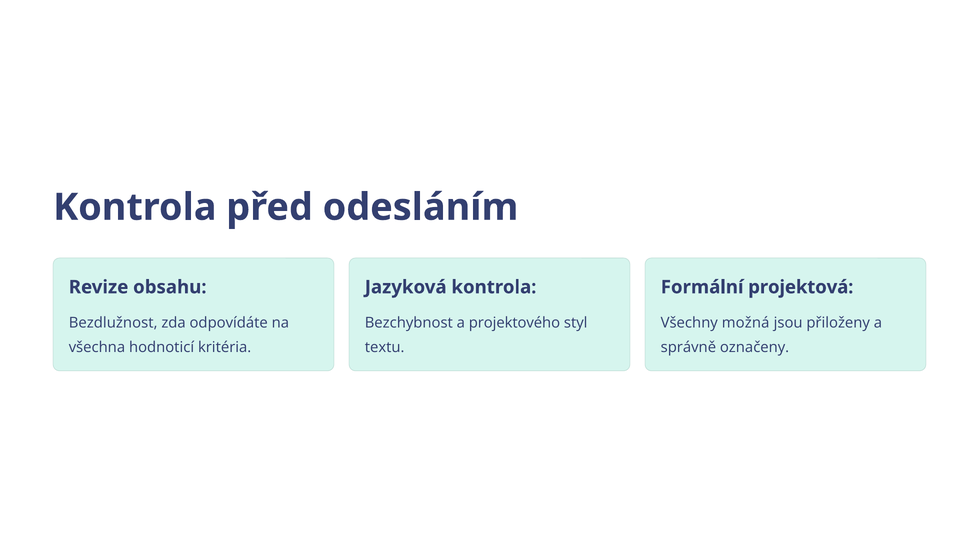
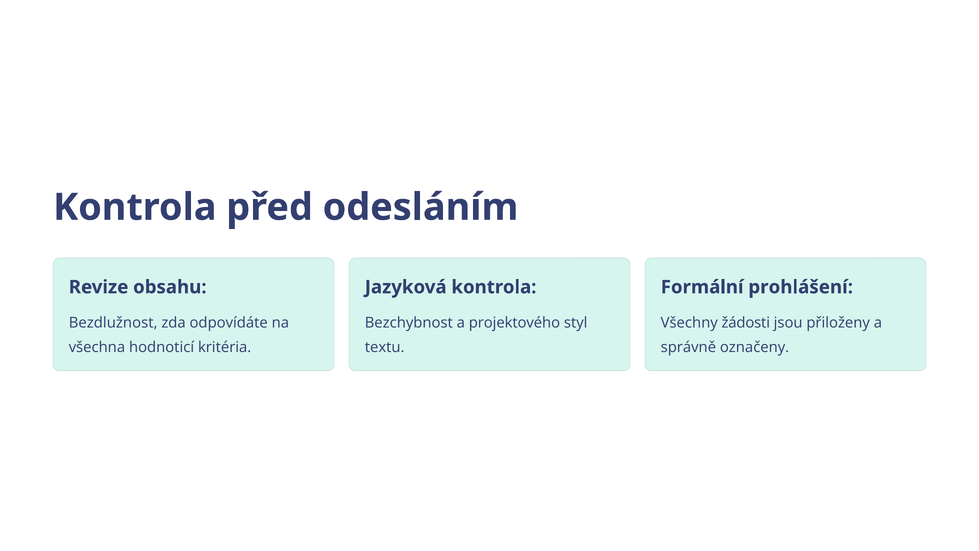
projektová: projektová -> prohlášení
možná: možná -> žádosti
